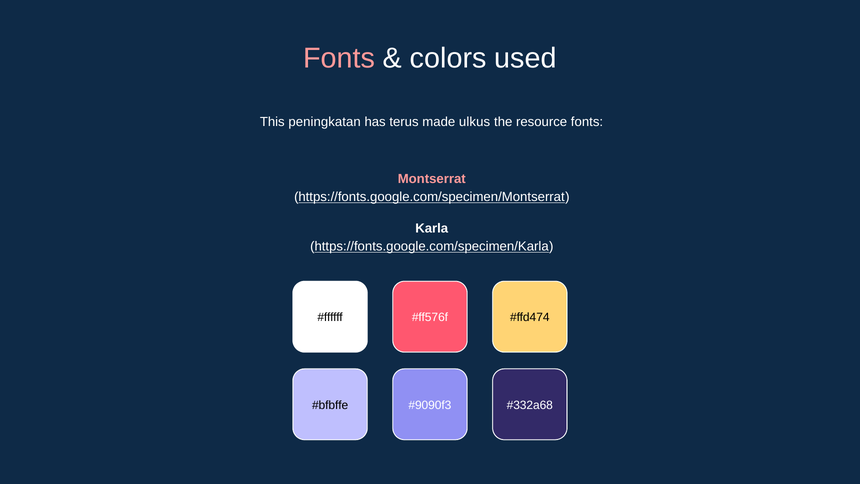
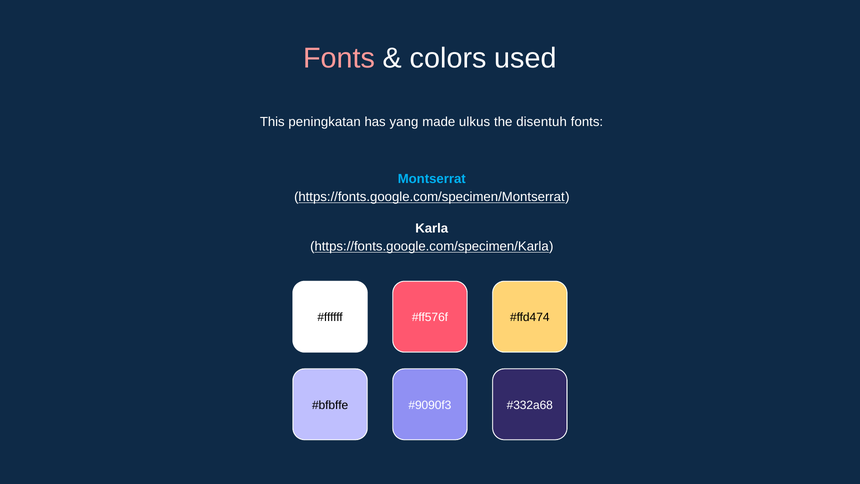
terus: terus -> yang
resource: resource -> disentuh
Montserrat colour: pink -> light blue
